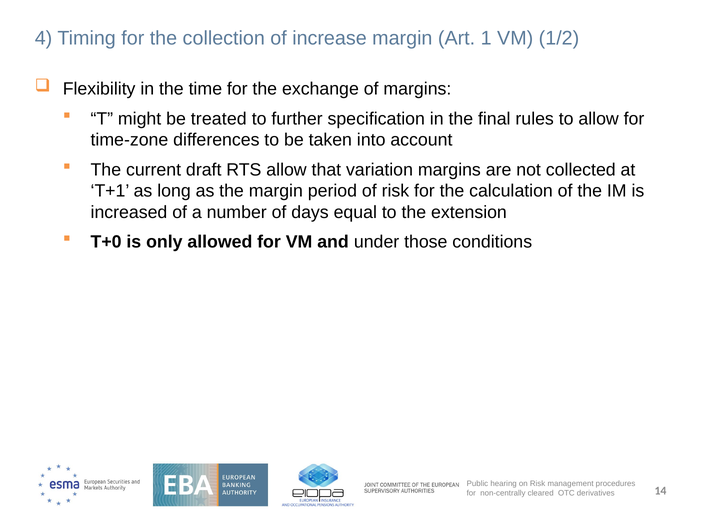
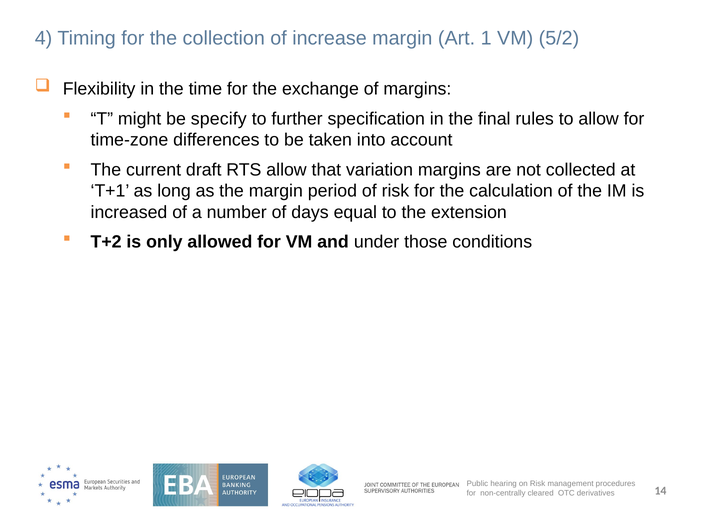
1/2: 1/2 -> 5/2
treated: treated -> specify
T+0: T+0 -> T+2
